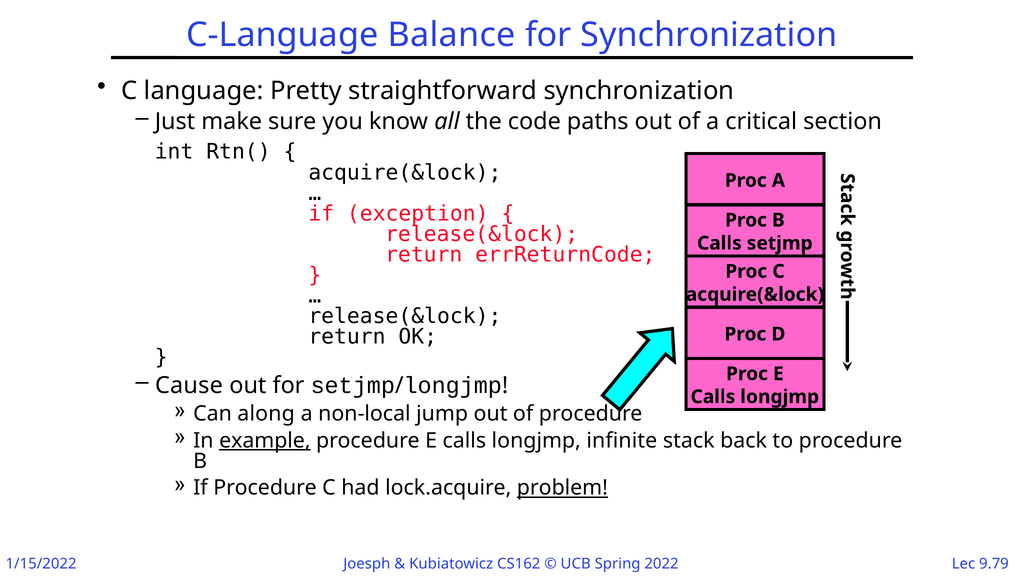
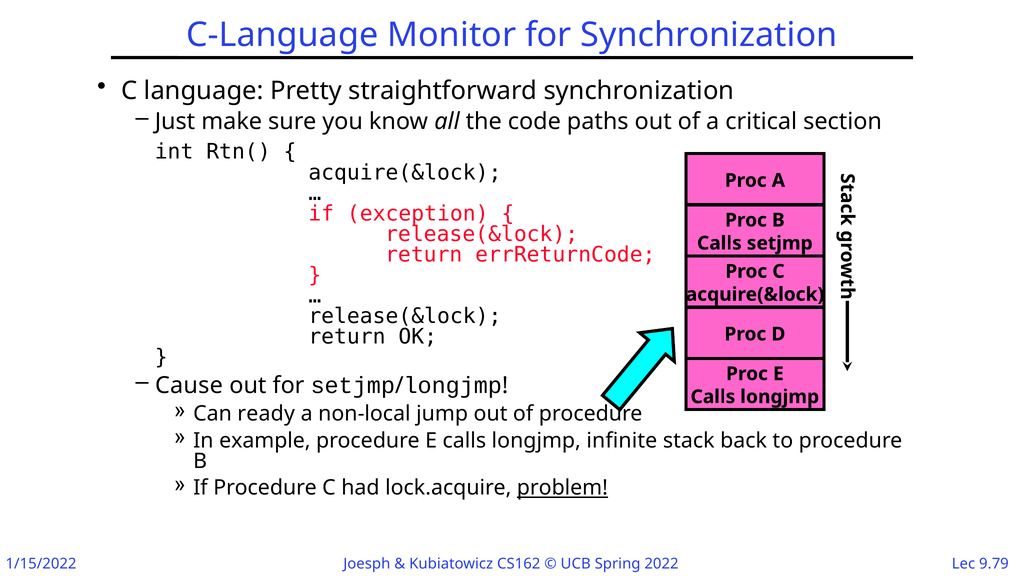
Balance: Balance -> Monitor
along: along -> ready
example underline: present -> none
